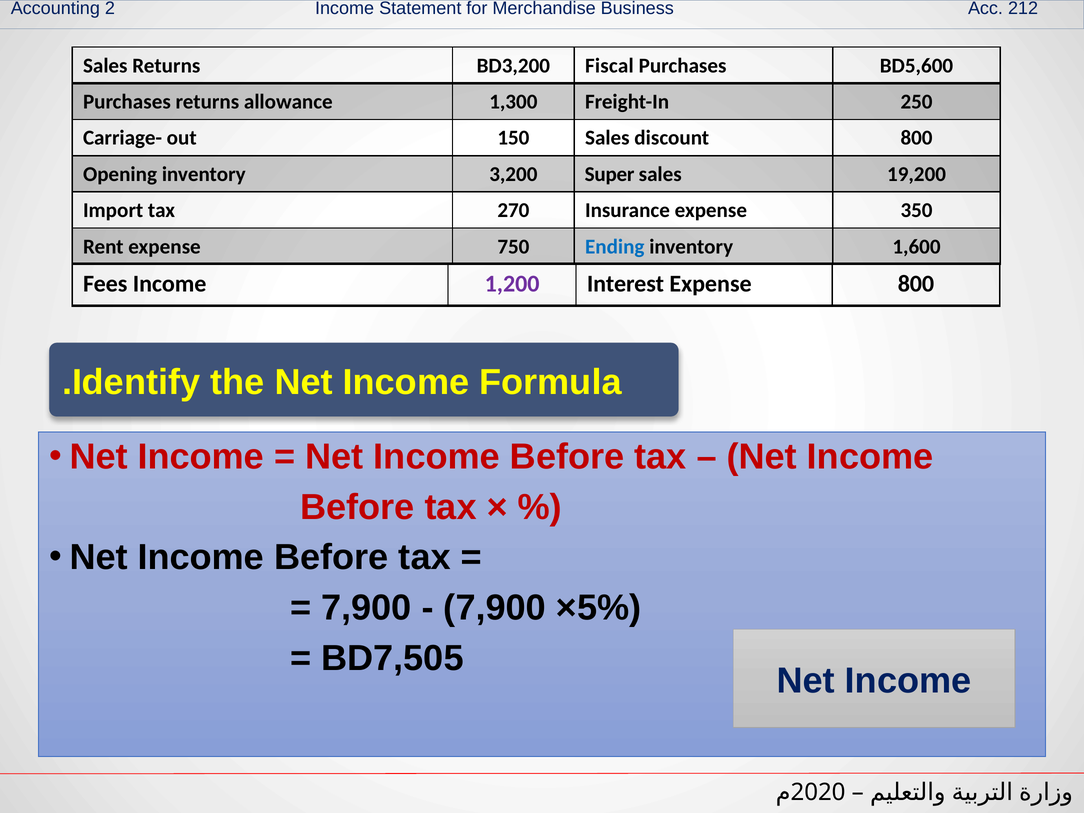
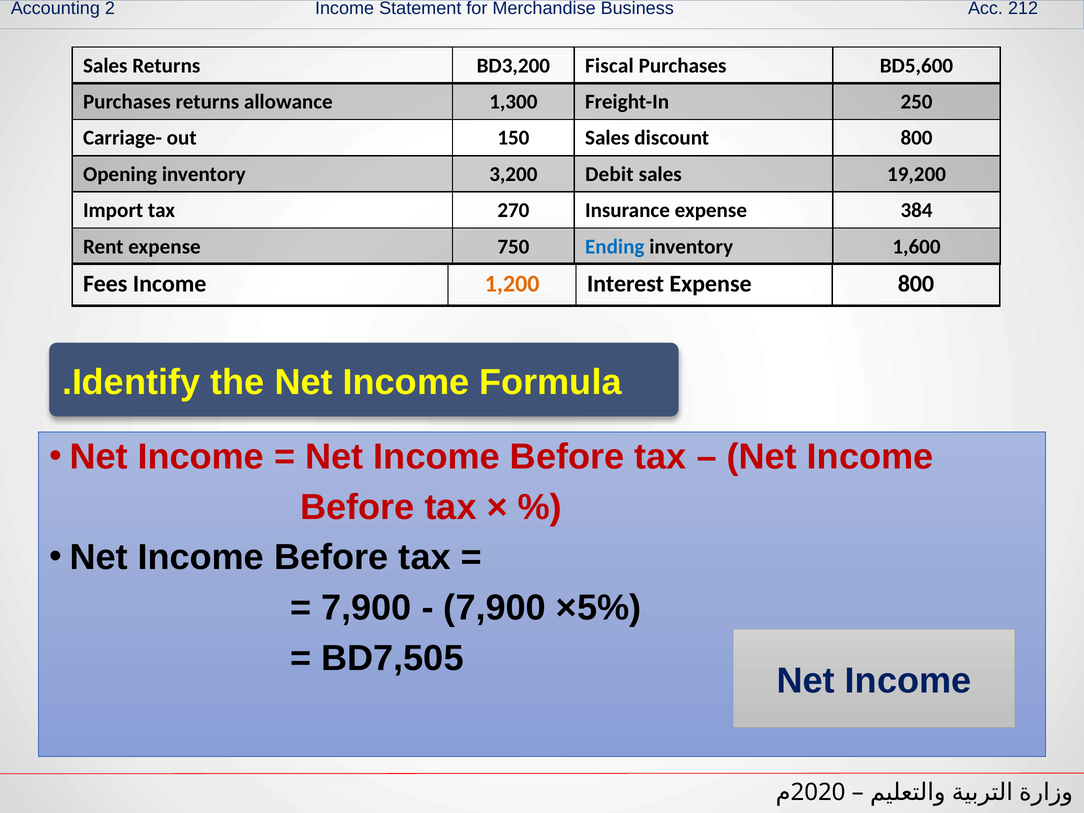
Super: Super -> Debit
350: 350 -> 384
1,200 colour: purple -> orange
